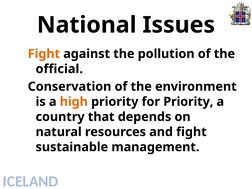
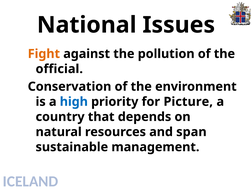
high colour: orange -> blue
for Priority: Priority -> Picture
and fight: fight -> span
